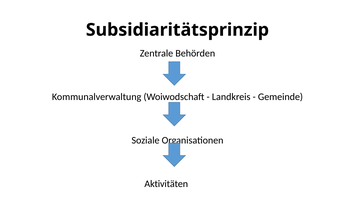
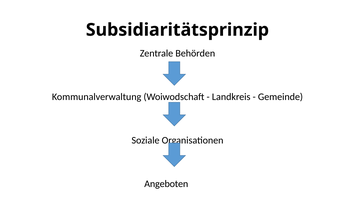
Aktivitäten: Aktivitäten -> Angeboten
